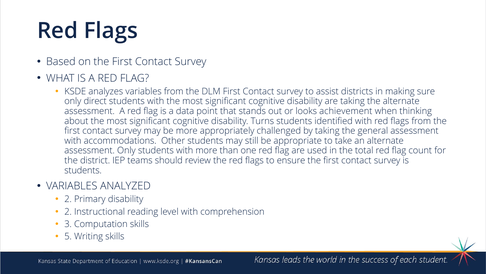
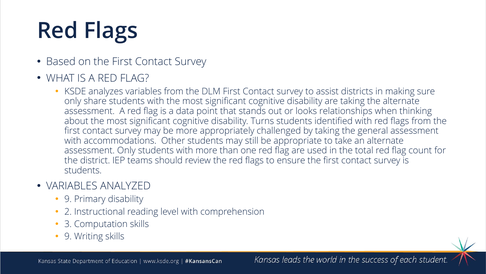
direct: direct -> share
achievement: achievement -> relationships
2 at (68, 199): 2 -> 9
5 at (68, 236): 5 -> 9
